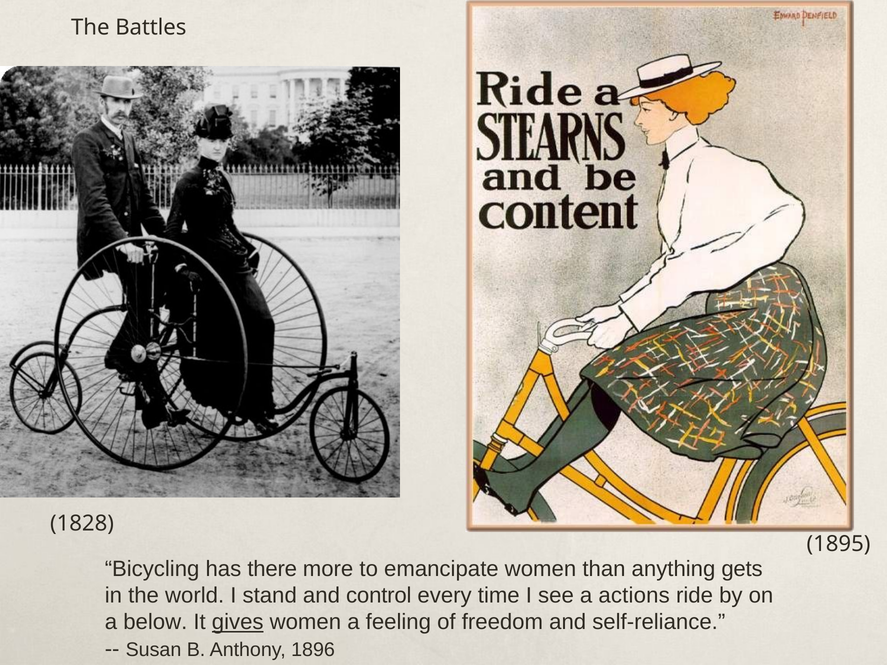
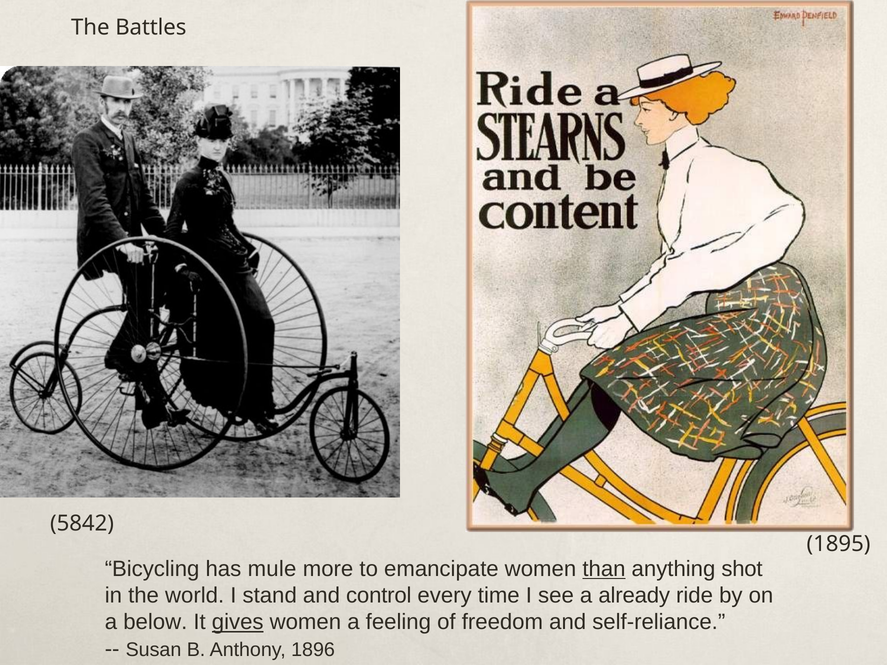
1828: 1828 -> 5842
there: there -> mule
than underline: none -> present
gets: gets -> shot
actions: actions -> already
